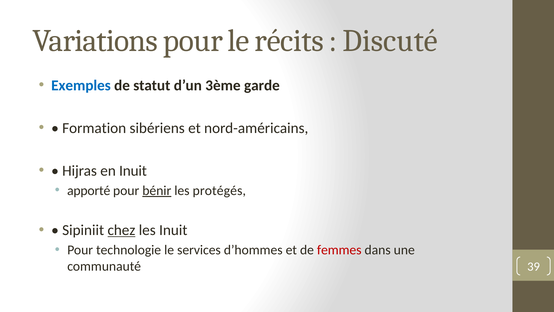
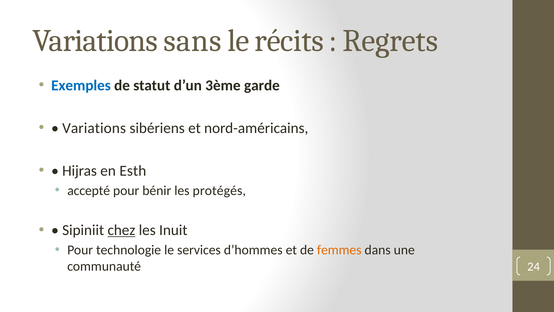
Variations pour: pour -> sans
Discuté: Discuté -> Regrets
Formation at (94, 128): Formation -> Variations
en Inuit: Inuit -> Esth
apporté: apporté -> accepté
bénir underline: present -> none
femmes colour: red -> orange
39: 39 -> 24
